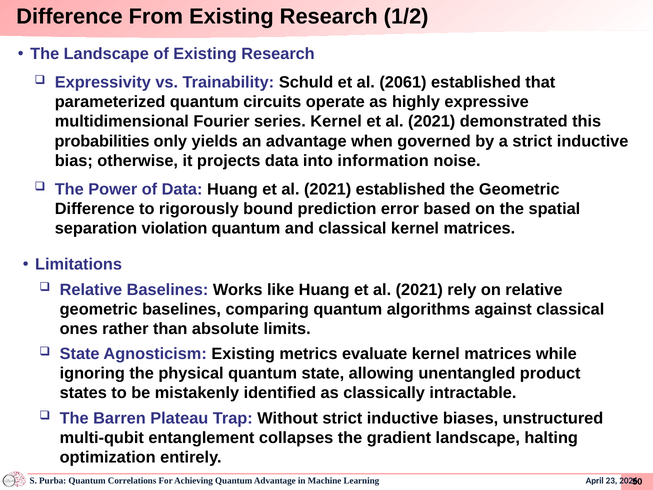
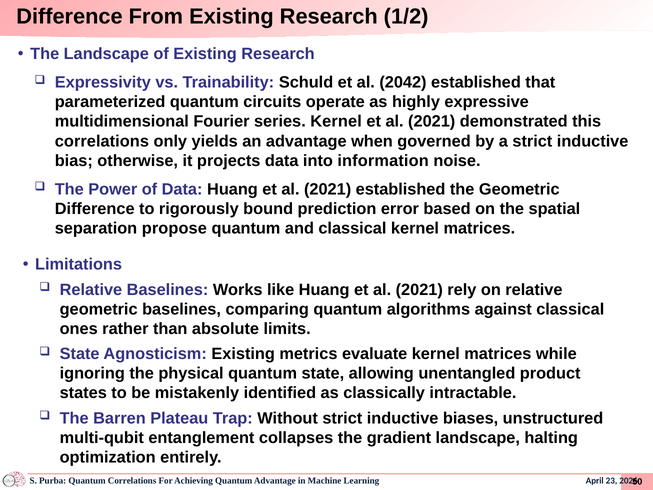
2061: 2061 -> 2042
probabilities at (102, 141): probabilities -> correlations
violation: violation -> propose
